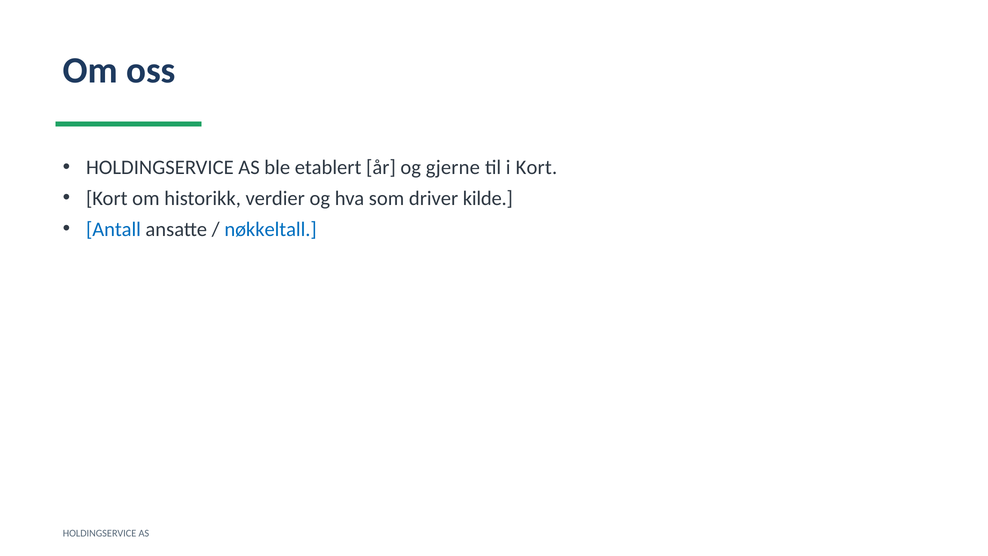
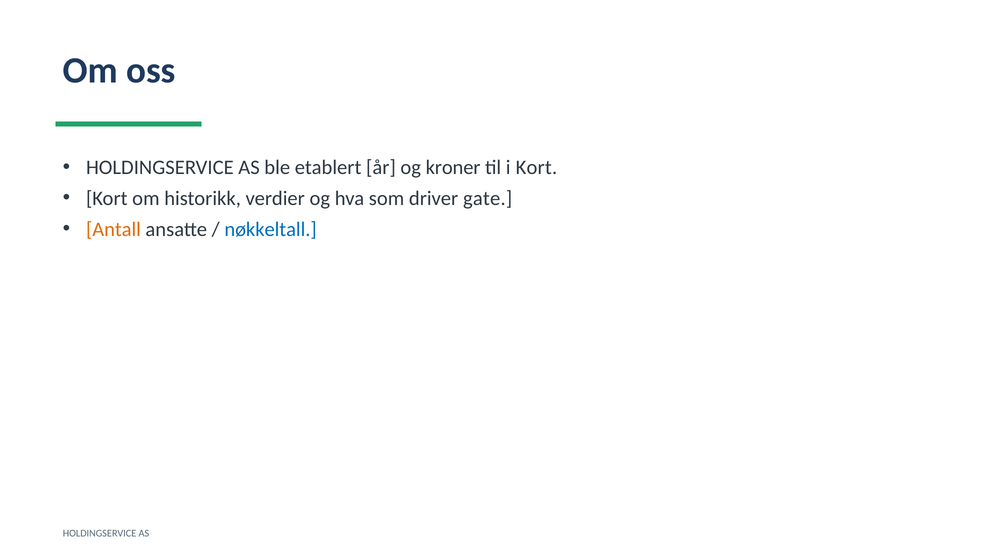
gjerne: gjerne -> kroner
kilde: kilde -> gate
Antall colour: blue -> orange
